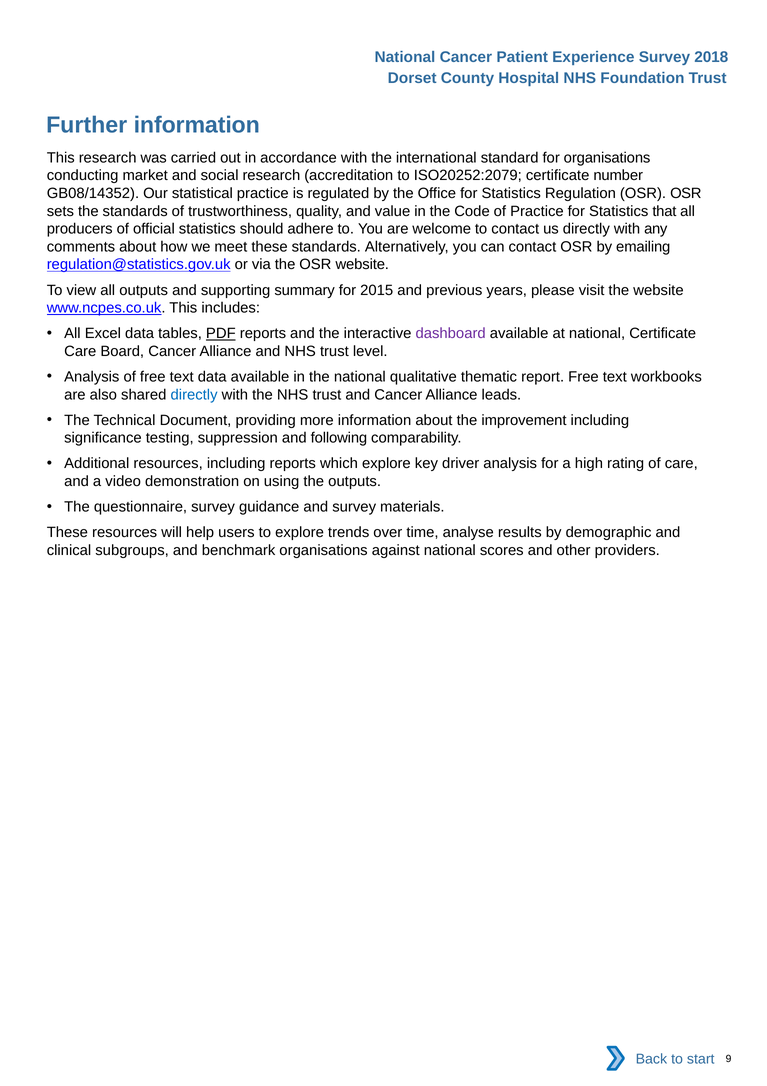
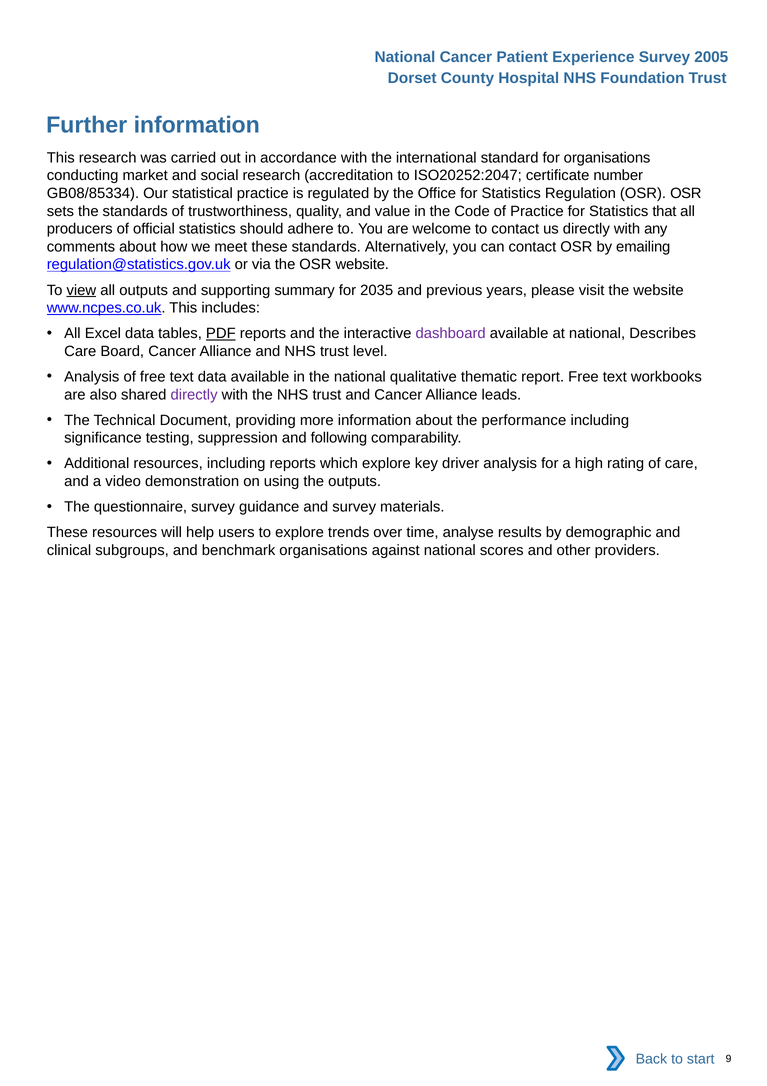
2018: 2018 -> 2005
ISO20252:2079: ISO20252:2079 -> ISO20252:2047
GB08/14352: GB08/14352 -> GB08/85334
view underline: none -> present
2015: 2015 -> 2035
national Certificate: Certificate -> Describes
directly at (194, 394) colour: blue -> purple
improvement: improvement -> performance
